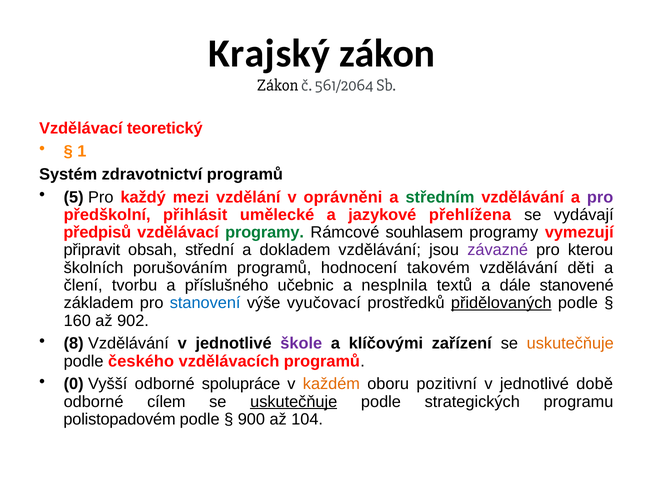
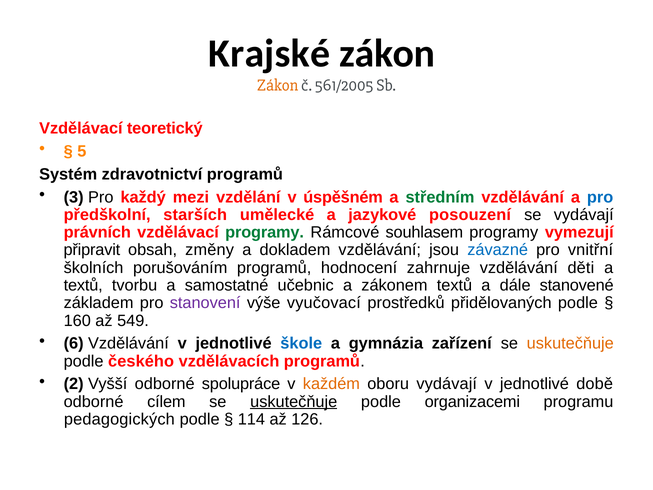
Krajský: Krajský -> Krajské
Zákon at (278, 86) colour: black -> orange
561/2064: 561/2064 -> 561/2005
1: 1 -> 5
5: 5 -> 3
oprávněni: oprávněni -> úspěšném
pro at (600, 197) colour: purple -> blue
přihlásit: přihlásit -> starších
přehlížena: přehlížena -> posouzení
předpisů: předpisů -> právních
střední: střední -> změny
závazné colour: purple -> blue
kterou: kterou -> vnitřní
takovém: takovém -> zahrnuje
člení at (83, 285): člení -> textů
příslušného: příslušného -> samostatné
nesplnila: nesplnila -> zákonem
stanovení colour: blue -> purple
přidělovaných underline: present -> none
902: 902 -> 549
8: 8 -> 6
škole colour: purple -> blue
klíčovými: klíčovými -> gymnázia
0: 0 -> 2
oboru pozitivní: pozitivní -> vydávají
strategických: strategických -> organizacemi
polistopadovém: polistopadovém -> pedagogických
900: 900 -> 114
104: 104 -> 126
